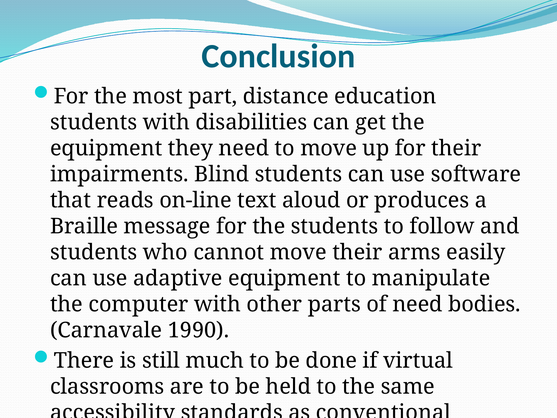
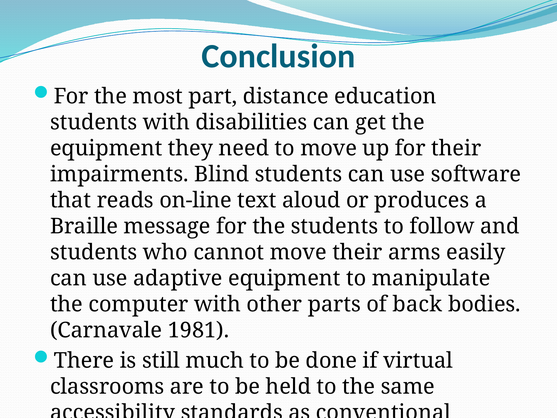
of need: need -> back
1990: 1990 -> 1981
